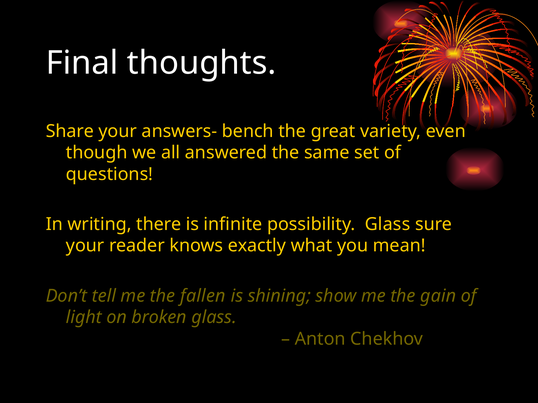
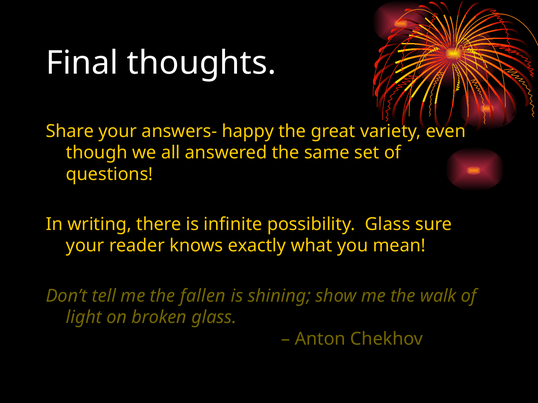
bench: bench -> happy
gain: gain -> walk
